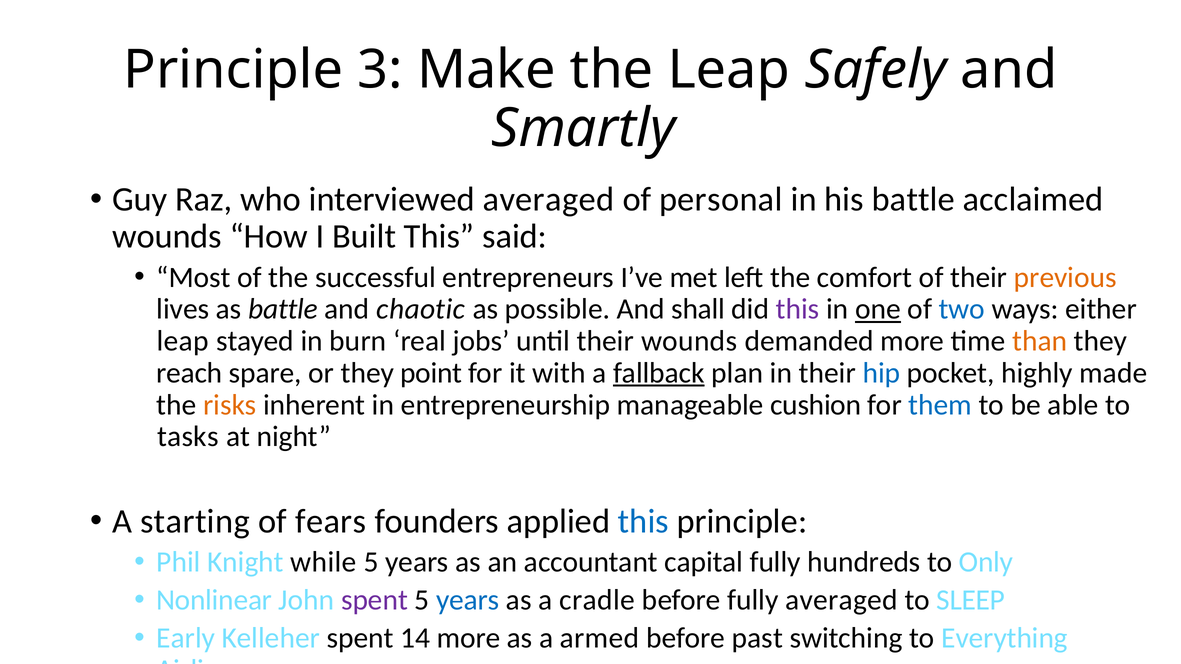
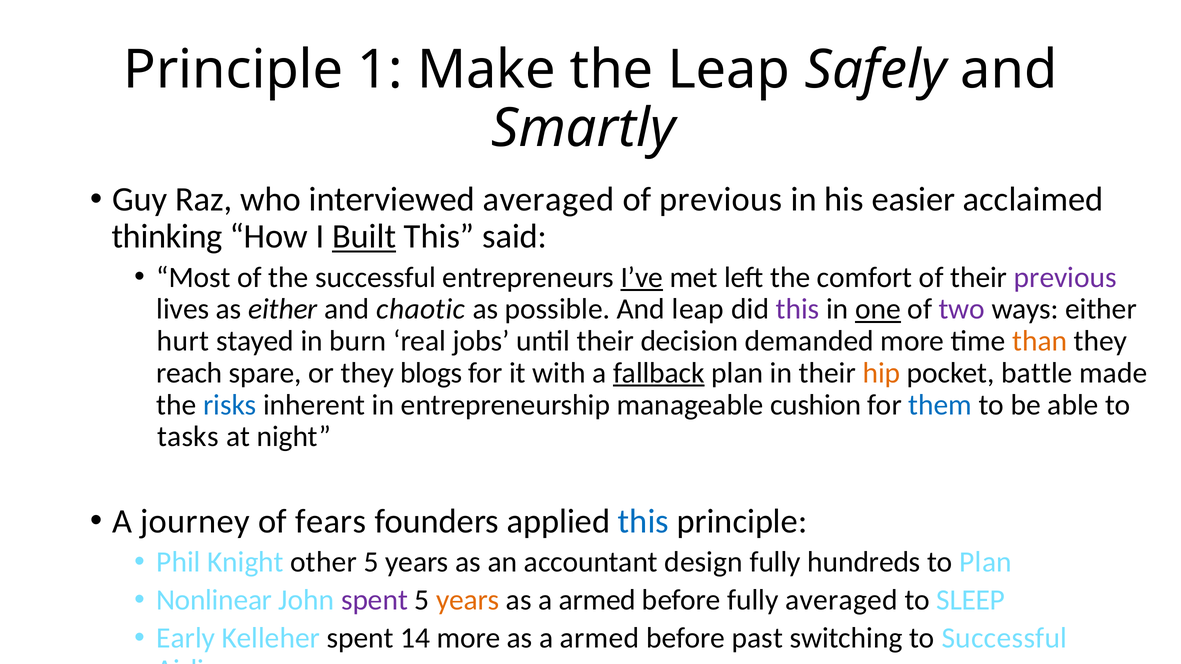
3: 3 -> 1
of personal: personal -> previous
his battle: battle -> easier
wounds at (167, 237): wounds -> thinking
Built underline: none -> present
I’ve underline: none -> present
previous at (1065, 277) colour: orange -> purple
as battle: battle -> either
And shall: shall -> leap
two colour: blue -> purple
leap at (183, 341): leap -> hurt
their wounds: wounds -> decision
point: point -> blogs
hip colour: blue -> orange
highly: highly -> battle
risks colour: orange -> blue
starting: starting -> journey
while: while -> other
capital: capital -> design
to Only: Only -> Plan
years at (468, 600) colour: blue -> orange
cradle at (597, 600): cradle -> armed
to Everything: Everything -> Successful
